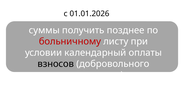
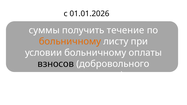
позднее: позднее -> течение
больничному at (70, 42) colour: red -> orange
условии календарный: календарный -> больничному
